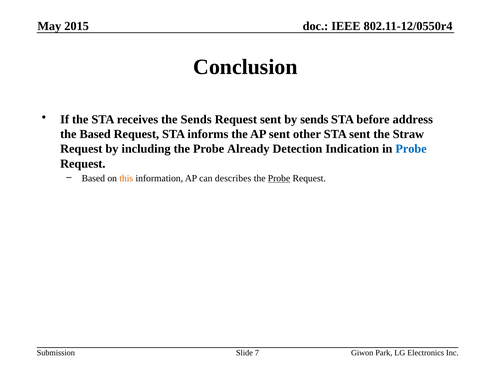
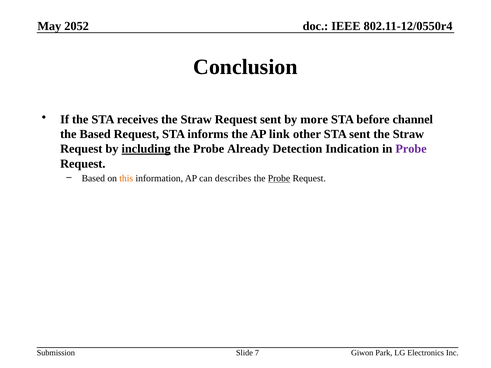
2015: 2015 -> 2052
receives the Sends: Sends -> Straw
by sends: sends -> more
address: address -> channel
AP sent: sent -> link
including underline: none -> present
Probe at (411, 149) colour: blue -> purple
